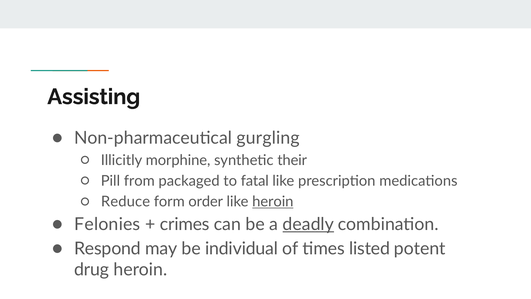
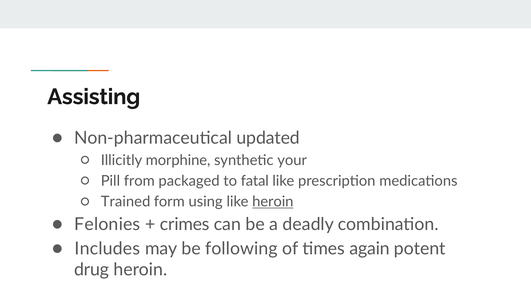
gurgling: gurgling -> updated
their: their -> your
Reduce: Reduce -> Trained
order: order -> using
deadly underline: present -> none
Respond: Respond -> Includes
individual: individual -> following
listed: listed -> again
